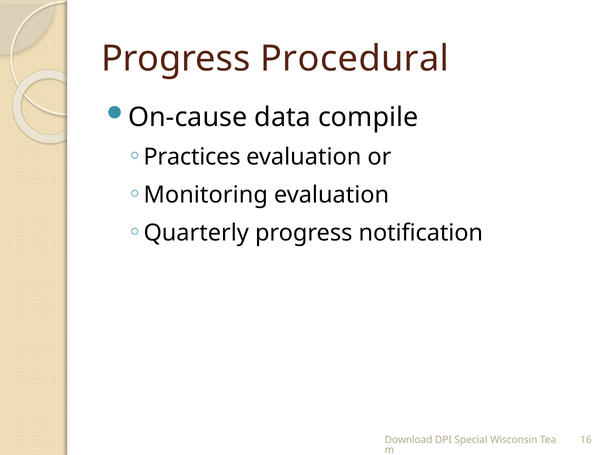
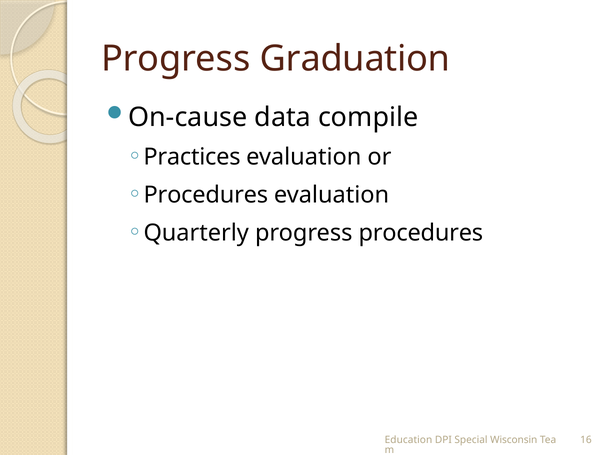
Procedural: Procedural -> Graduation
Monitoring at (206, 195): Monitoring -> Procedures
progress notification: notification -> procedures
Download: Download -> Education
